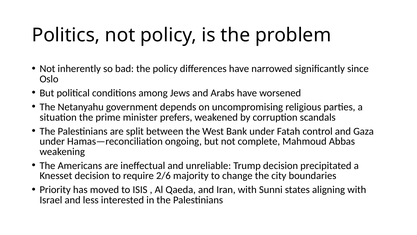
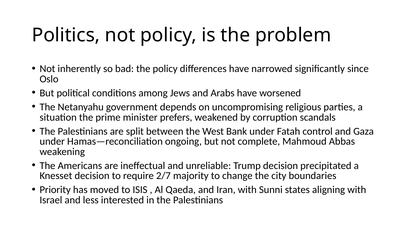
2/6: 2/6 -> 2/7
